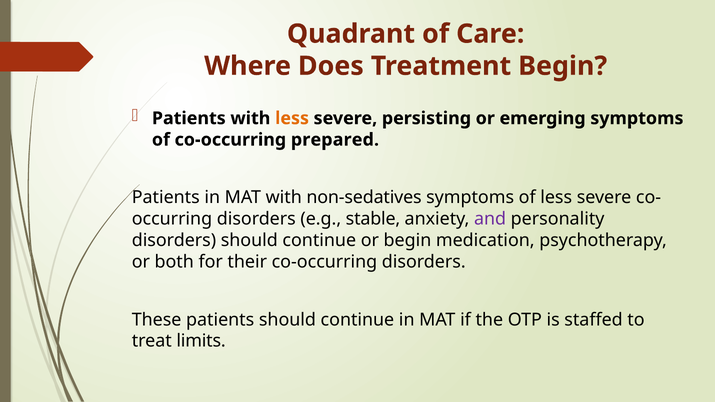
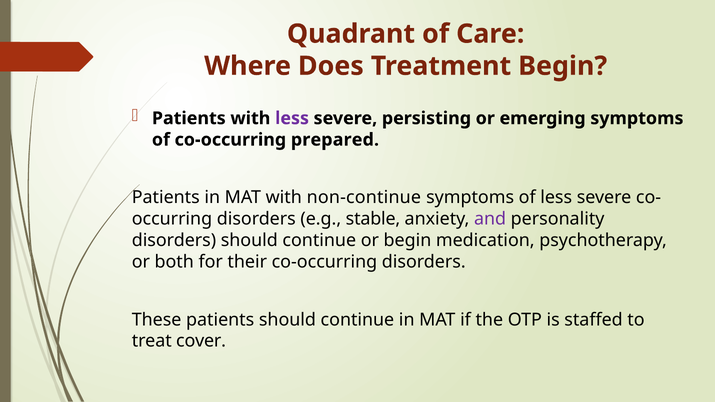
less at (292, 118) colour: orange -> purple
non-sedatives: non-sedatives -> non-continue
limits: limits -> cover
